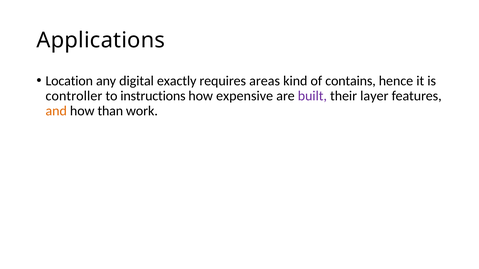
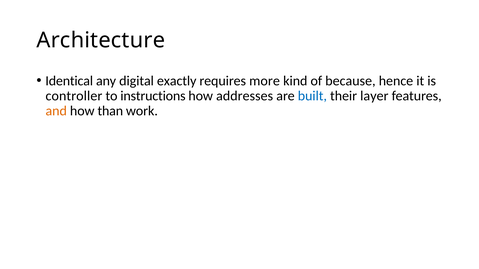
Applications: Applications -> Architecture
Location: Location -> Identical
areas: areas -> more
contains: contains -> because
expensive: expensive -> addresses
built colour: purple -> blue
